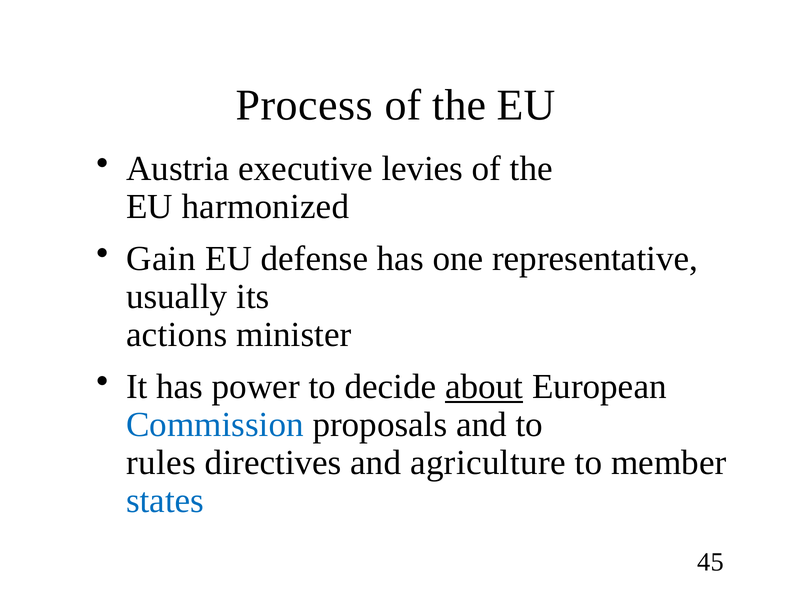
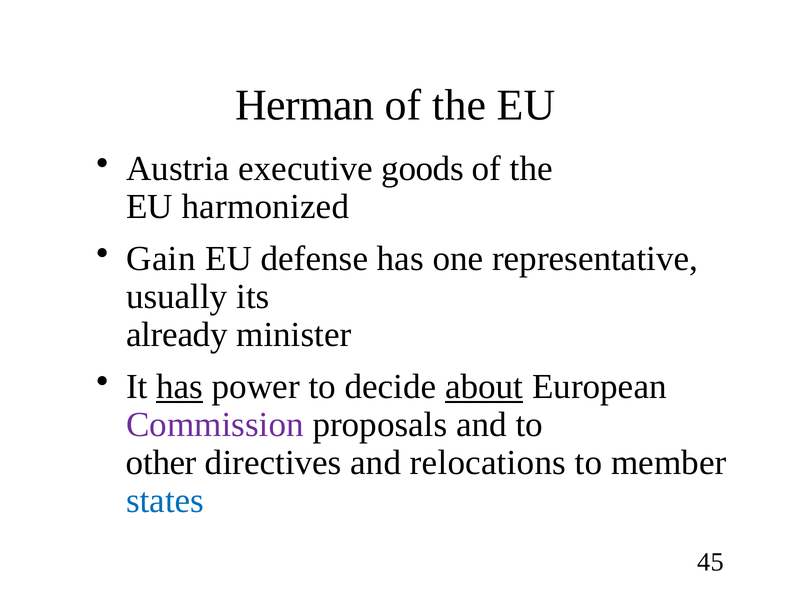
Process: Process -> Herman
levies: levies -> goods
actions: actions -> already
has at (180, 387) underline: none -> present
Commission colour: blue -> purple
rules: rules -> other
agriculture: agriculture -> relocations
